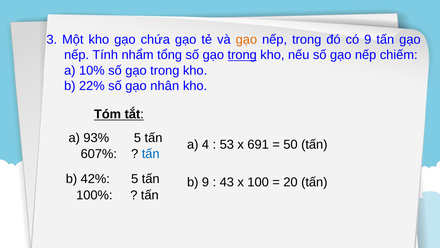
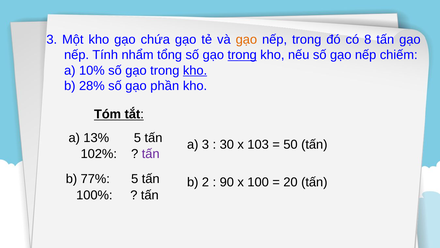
có 9: 9 -> 8
kho at (195, 70) underline: none -> present
22%: 22% -> 28%
nhân: nhân -> phần
93%: 93% -> 13%
a 4: 4 -> 3
53: 53 -> 30
691: 691 -> 103
607%: 607% -> 102%
tấn at (151, 154) colour: blue -> purple
42%: 42% -> 77%
b 9: 9 -> 2
43: 43 -> 90
